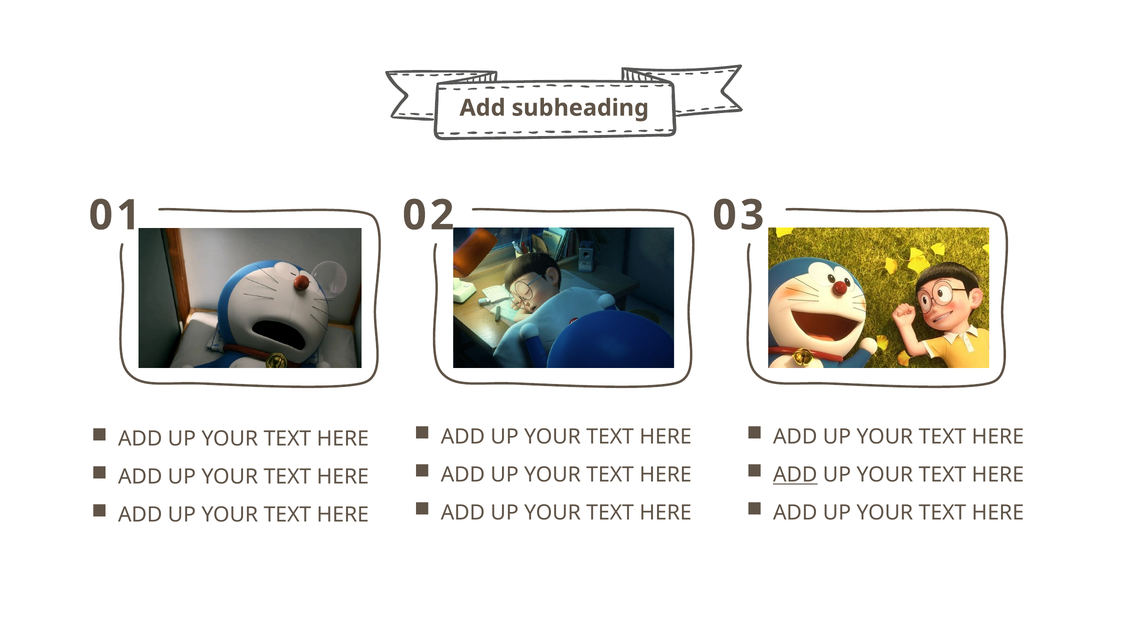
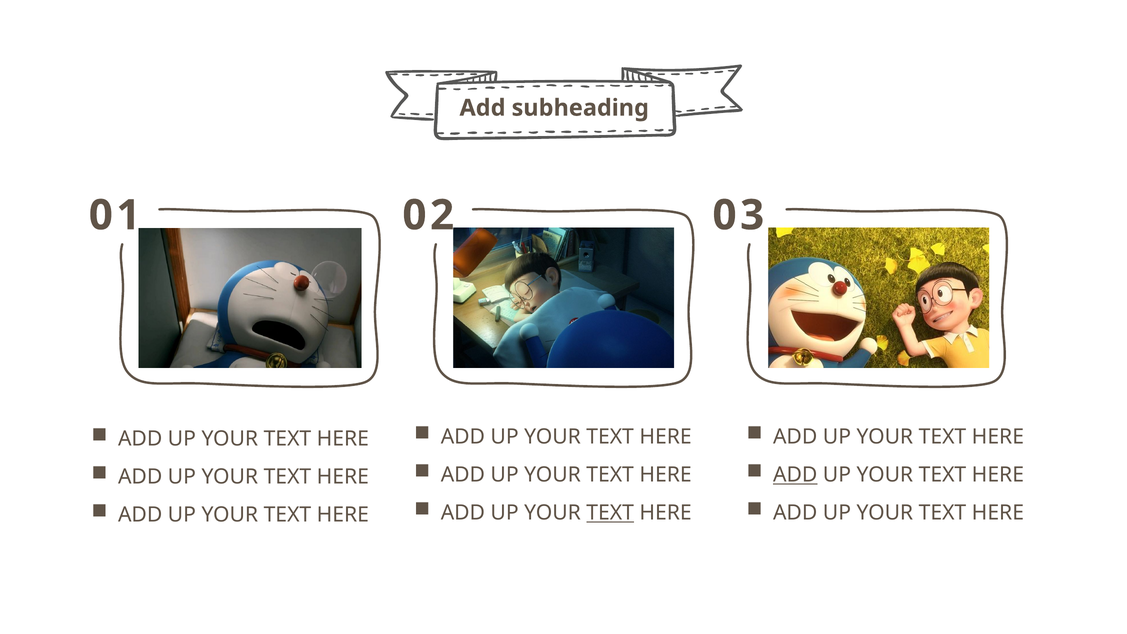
TEXT at (610, 513) underline: none -> present
